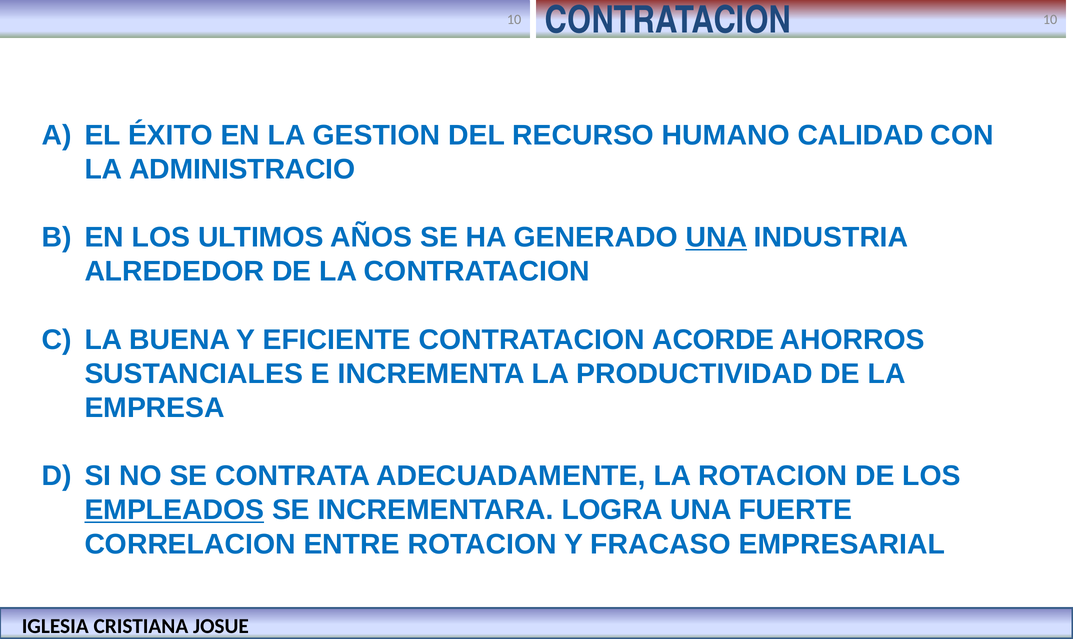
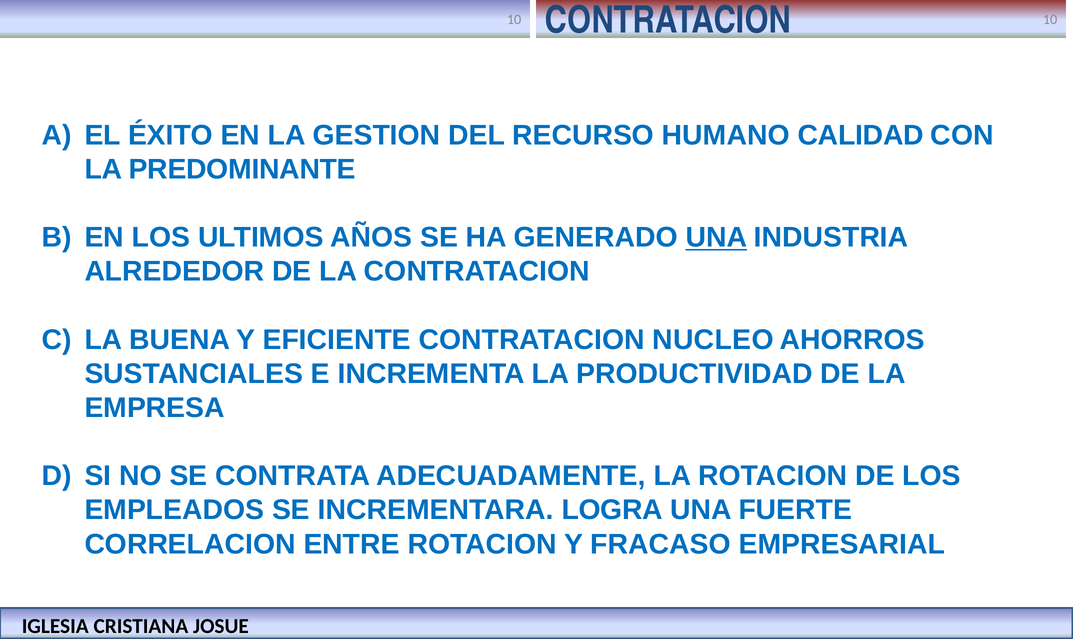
ADMINISTRACIO: ADMINISTRACIO -> PREDOMINANTE
ACORDE: ACORDE -> NUCLEO
EMPLEADOS underline: present -> none
